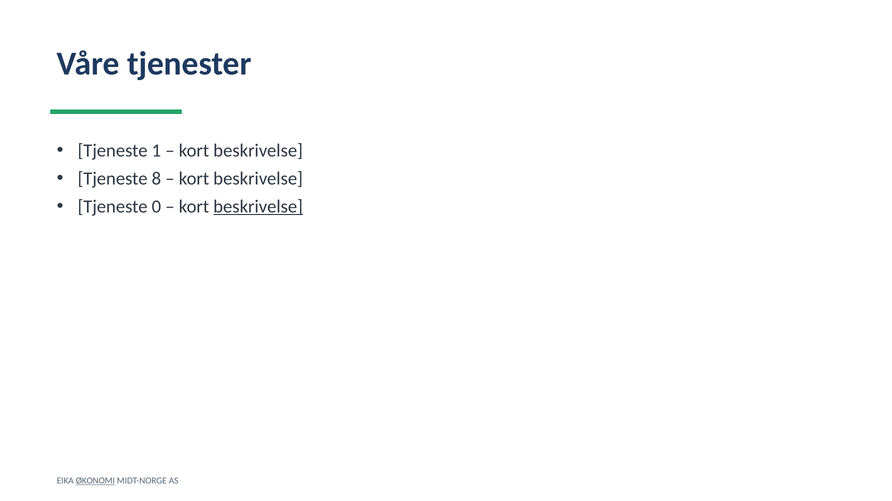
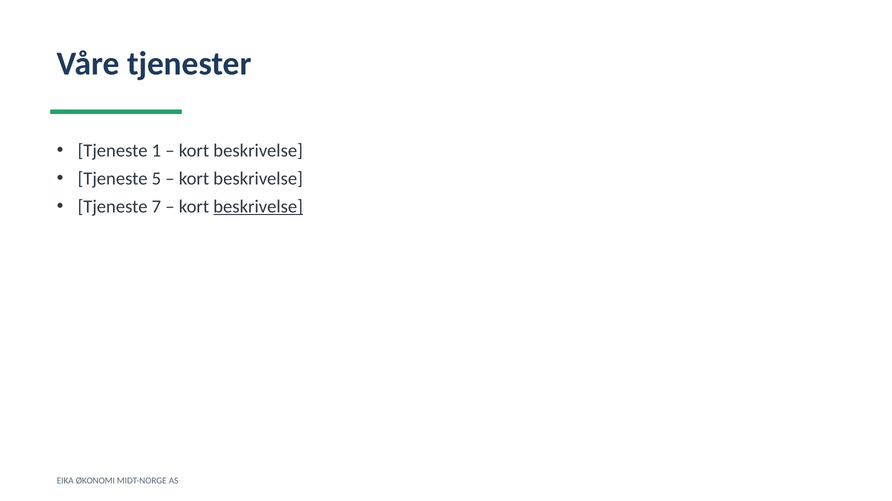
8: 8 -> 5
0: 0 -> 7
ØKONOMI underline: present -> none
